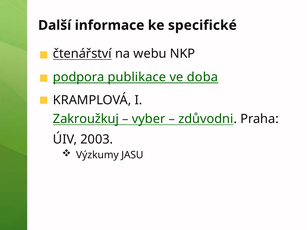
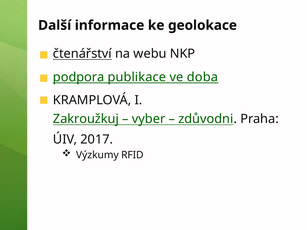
specifické: specifické -> geolokace
2003: 2003 -> 2017
JASU: JASU -> RFID
